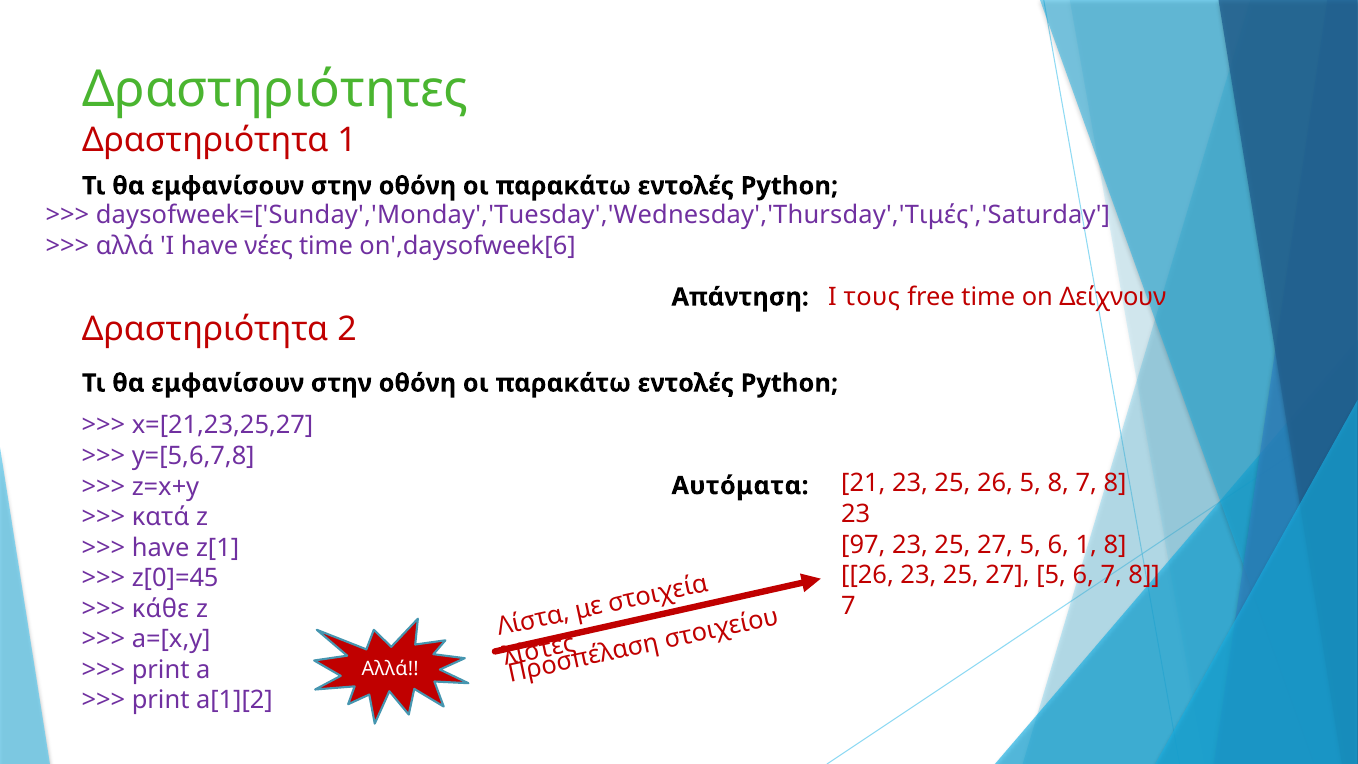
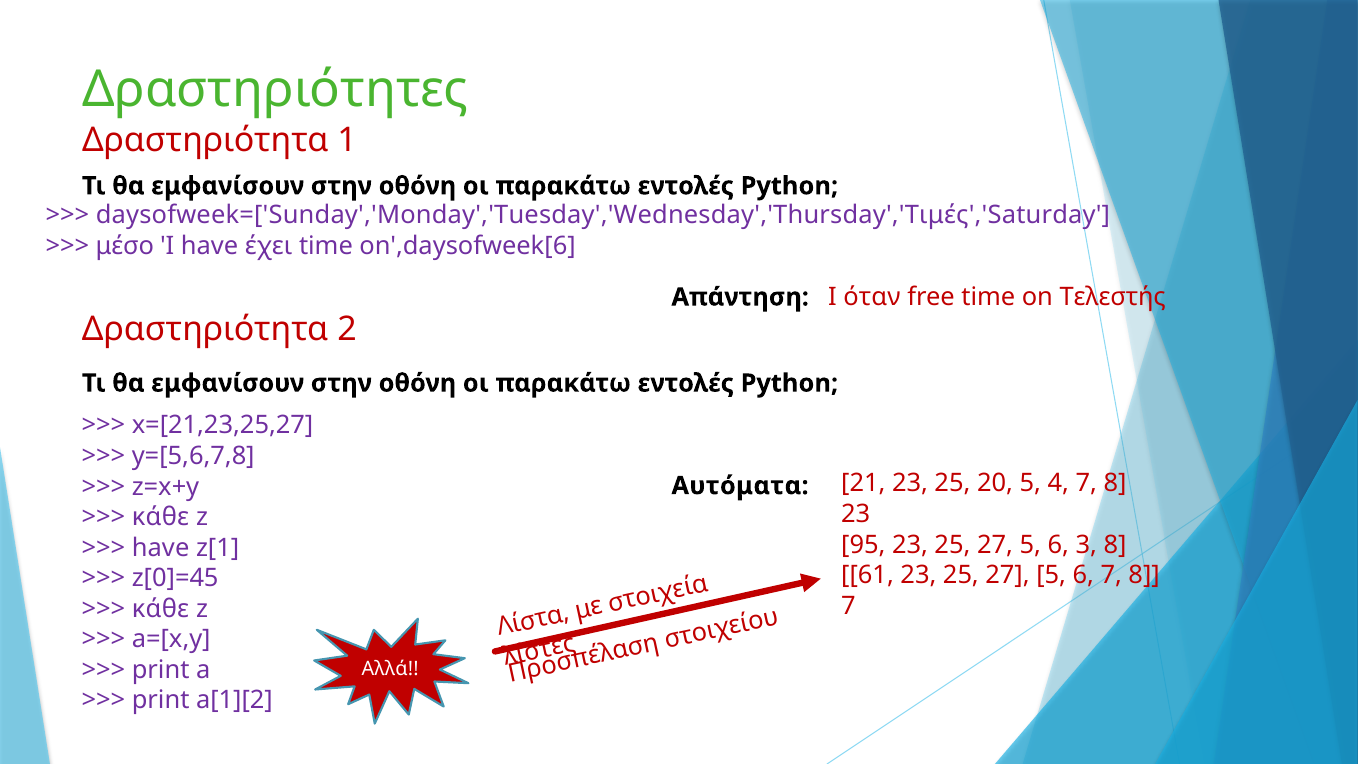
αλλά at (125, 246): αλλά -> μέσο
νέες: νέες -> έχει
τους: τους -> όταν
Δείχνουν: Δείχνουν -> Τελεστής
25 26: 26 -> 20
5 8: 8 -> 4
κατά at (161, 517): κατά -> κάθε
97: 97 -> 95
6 1: 1 -> 3
26 at (868, 575): 26 -> 61
